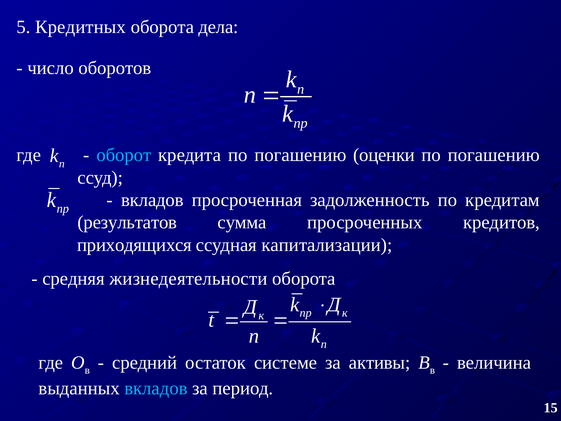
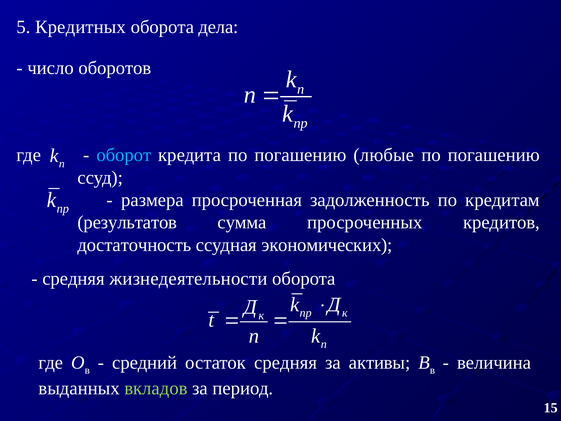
оценки: оценки -> любые
вкладов at (152, 200): вкладов -> размера
приходящихся: приходящихся -> достаточность
капитализации: капитализации -> экономических
остаток системе: системе -> средняя
вкладов at (156, 388) colour: light blue -> light green
